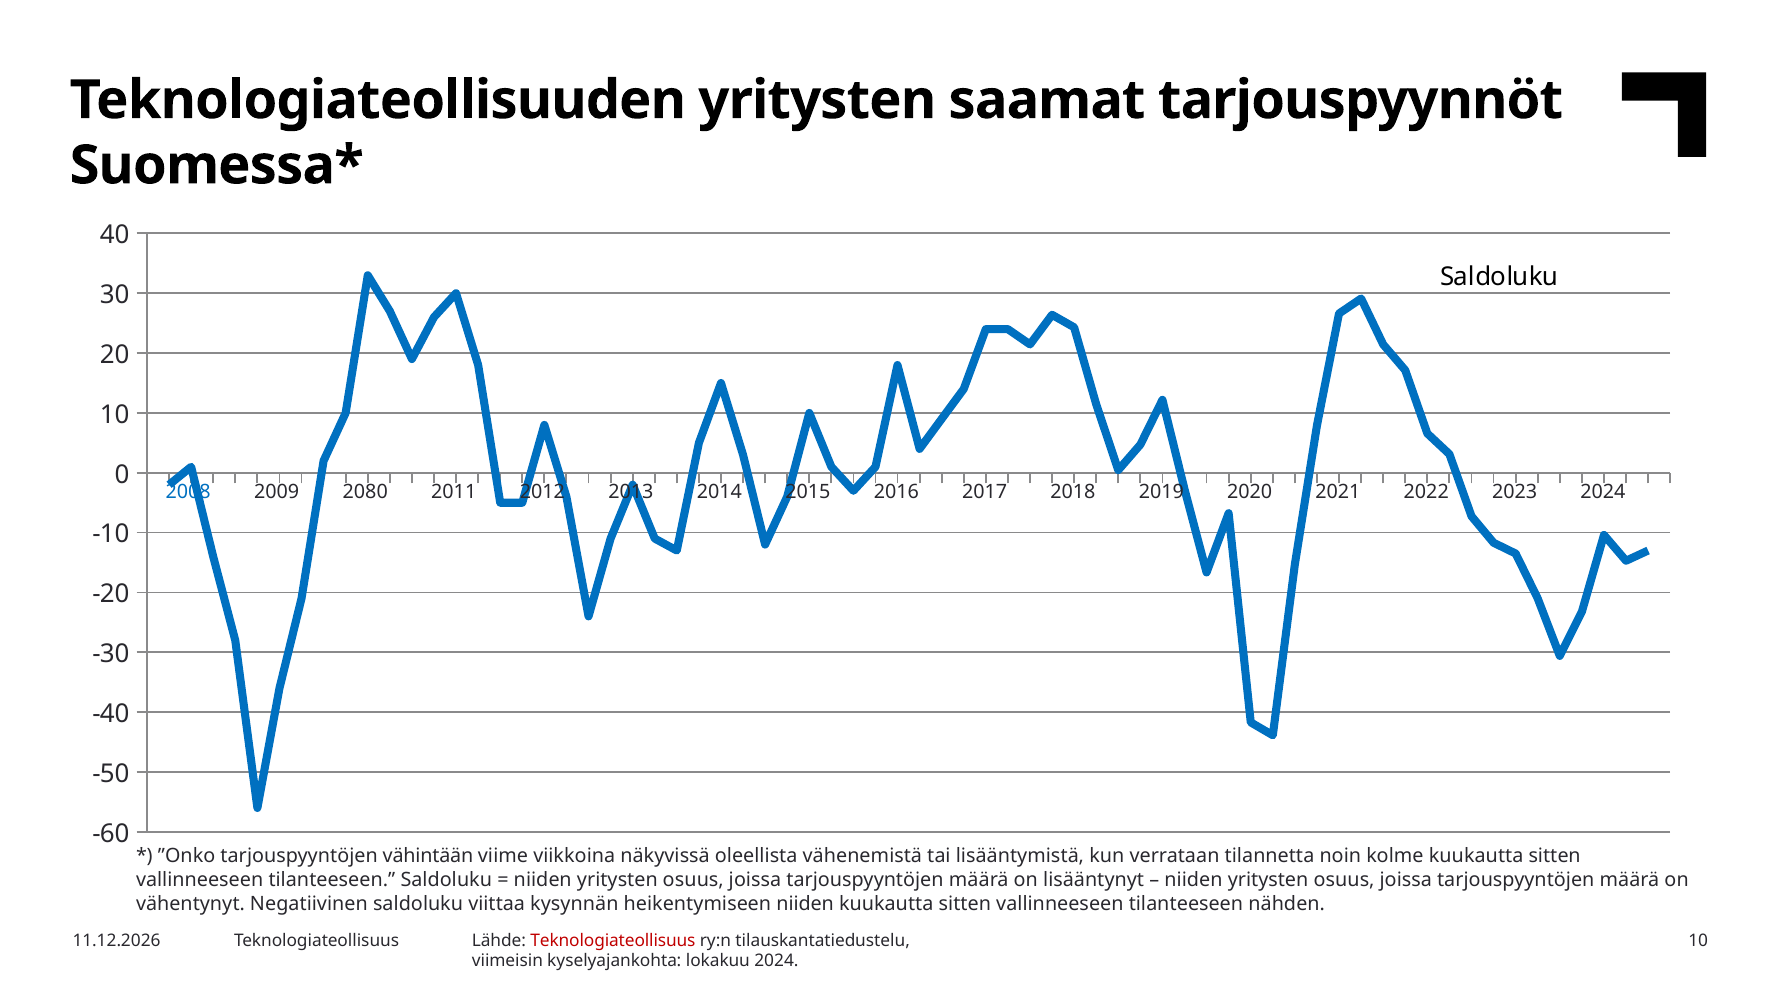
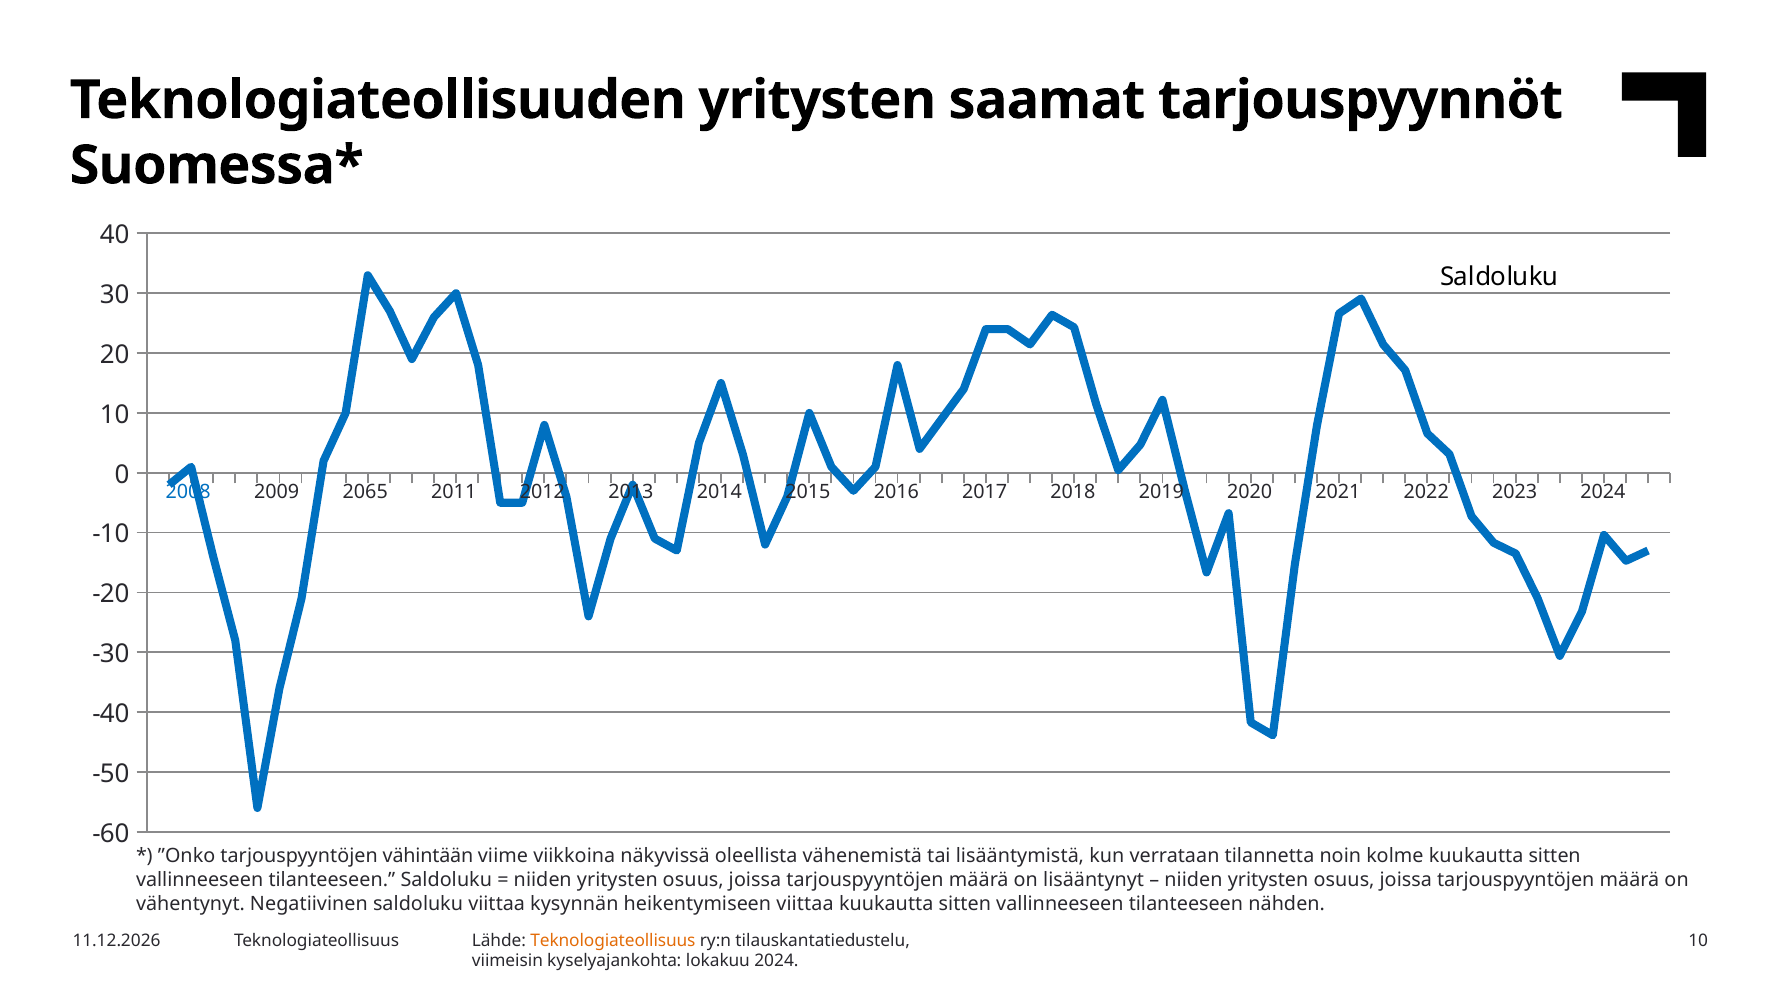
2080: 2080 -> 2065
heikentymiseen niiden: niiden -> viittaa
Teknologiateollisuus at (613, 940) colour: red -> orange
